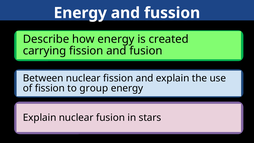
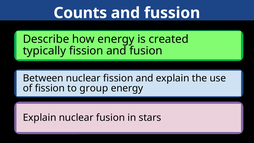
Energy at (80, 13): Energy -> Counts
carrying: carrying -> typically
